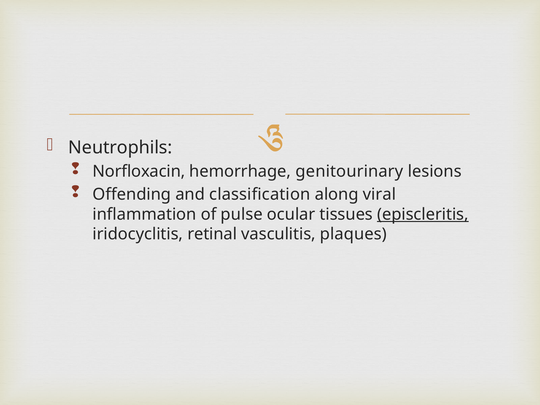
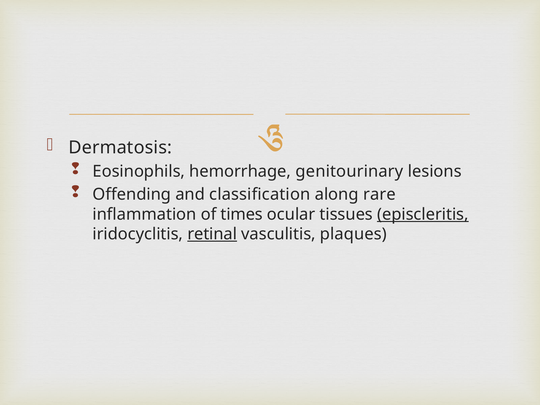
Neutrophils: Neutrophils -> Dermatosis
Norfloxacin: Norfloxacin -> Eosinophils
viral: viral -> rare
pulse: pulse -> times
retinal underline: none -> present
